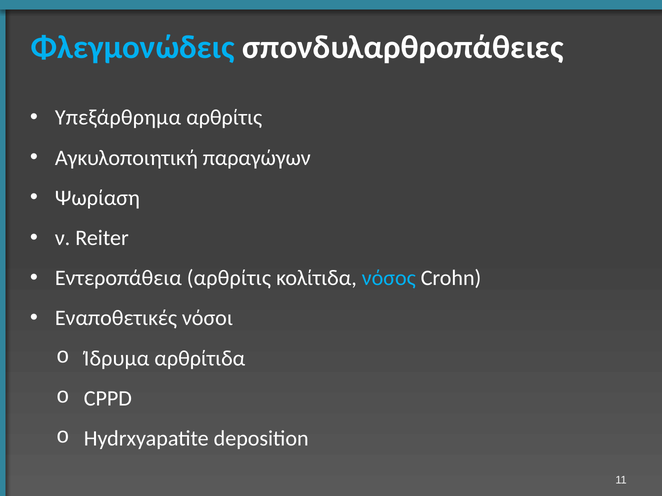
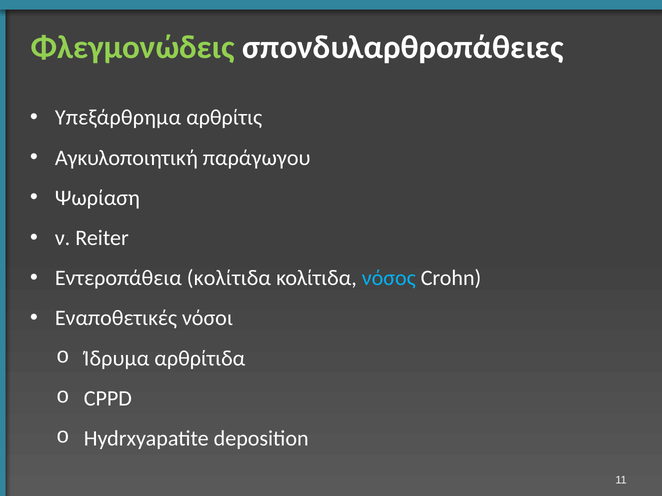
Φλεγμονώδεις colour: light blue -> light green
παραγώγων: παραγώγων -> παράγωγου
Εντεροπάθεια αρθρίτις: αρθρίτις -> κολίτιδα
